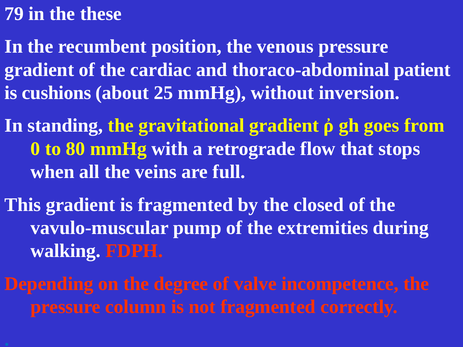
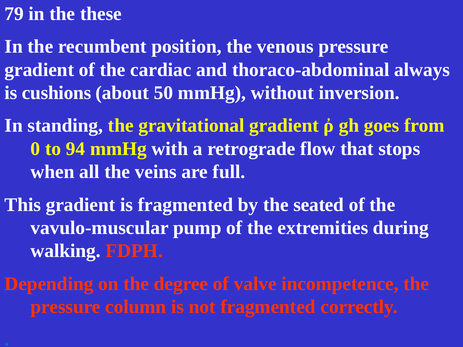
patient: patient -> always
25: 25 -> 50
80: 80 -> 94
closed: closed -> seated
